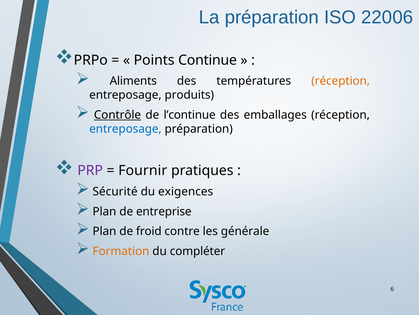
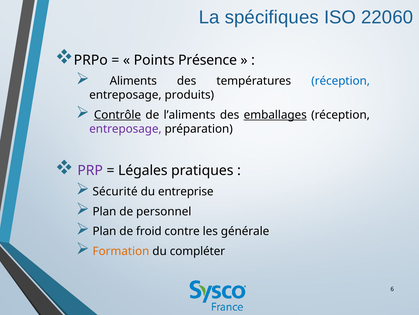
La préparation: préparation -> spécifiques
22006: 22006 -> 22060
Continue: Continue -> Présence
réception at (341, 81) colour: orange -> blue
l’continue: l’continue -> l’aliments
emballages underline: none -> present
entreposage at (125, 129) colour: blue -> purple
Fournir: Fournir -> Légales
exigences: exigences -> entreprise
entreprise: entreprise -> personnel
